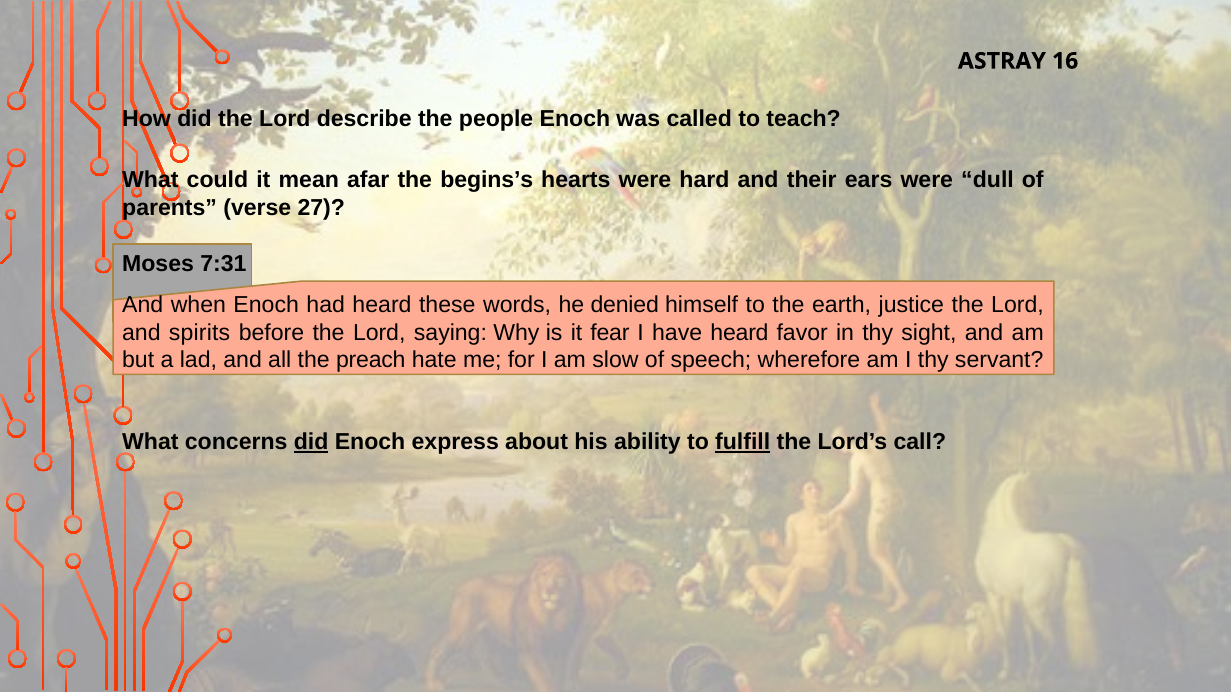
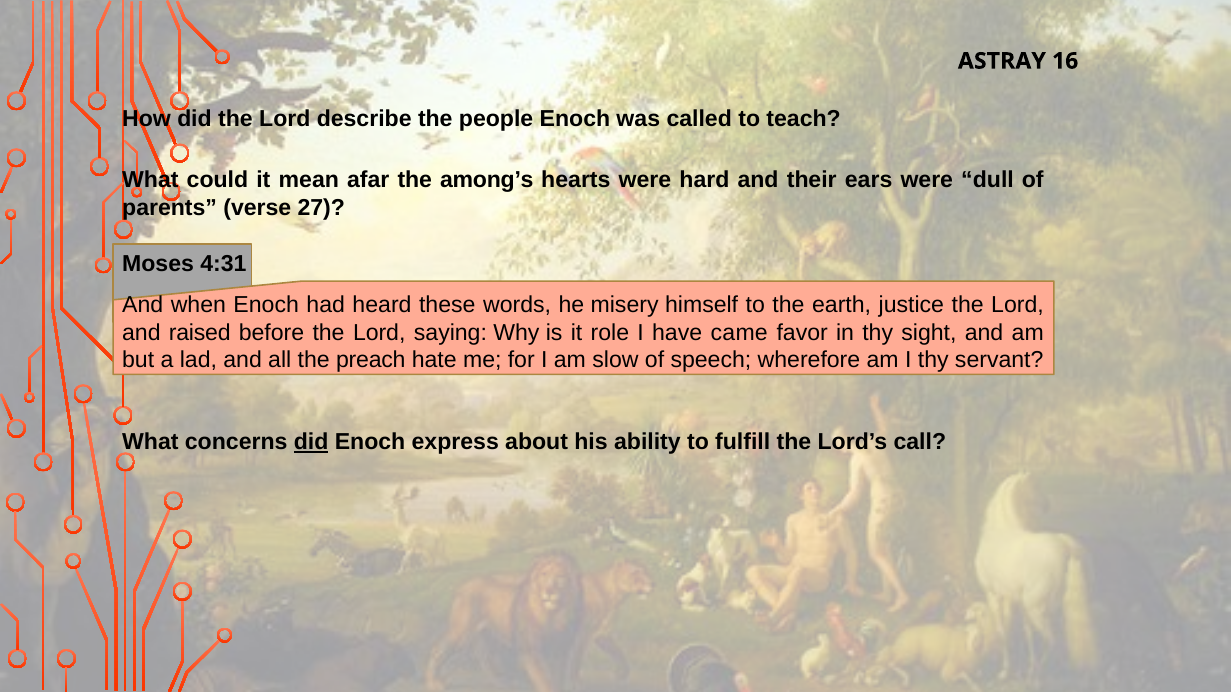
begins’s: begins’s -> among’s
7:31: 7:31 -> 4:31
denied: denied -> misery
spirits: spirits -> raised
fear: fear -> role
have heard: heard -> came
fulfill underline: present -> none
